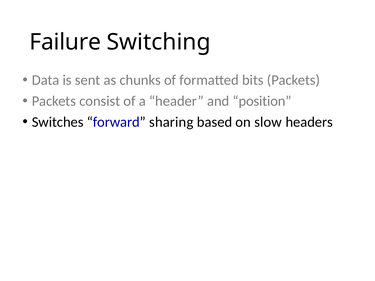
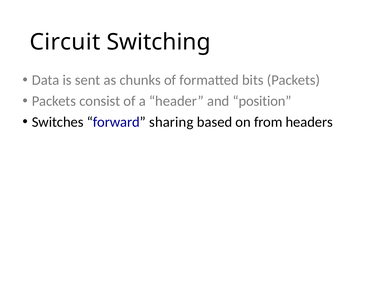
Failure: Failure -> Circuit
slow: slow -> from
